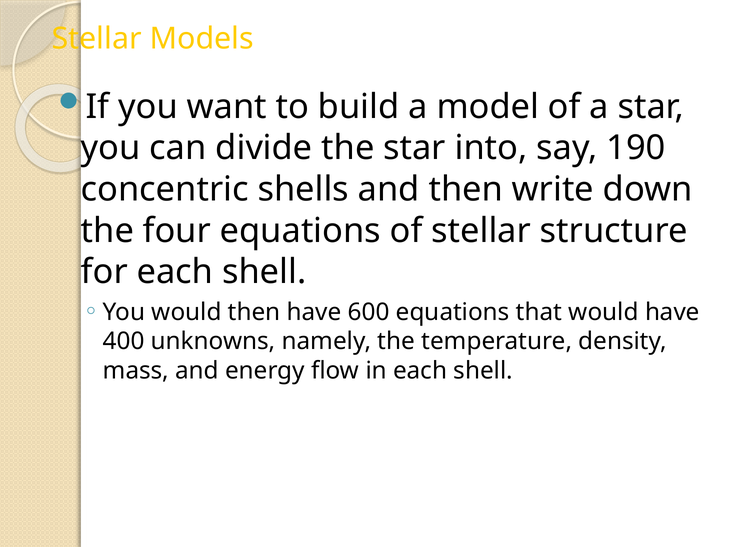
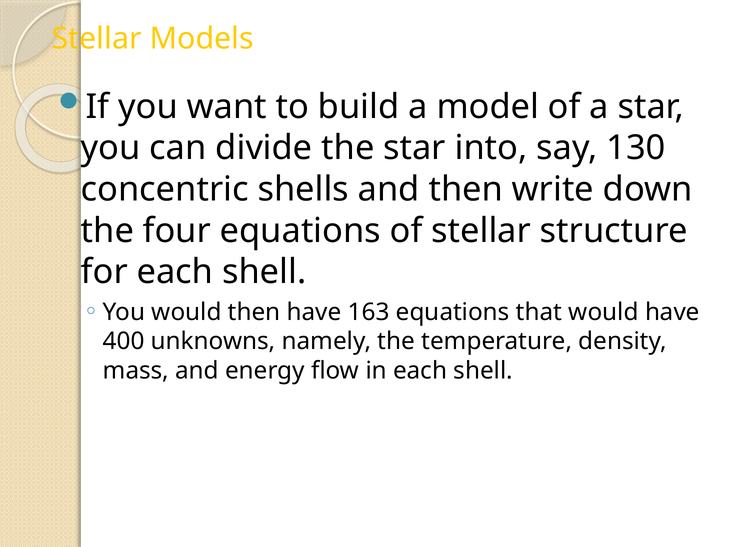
190: 190 -> 130
600: 600 -> 163
